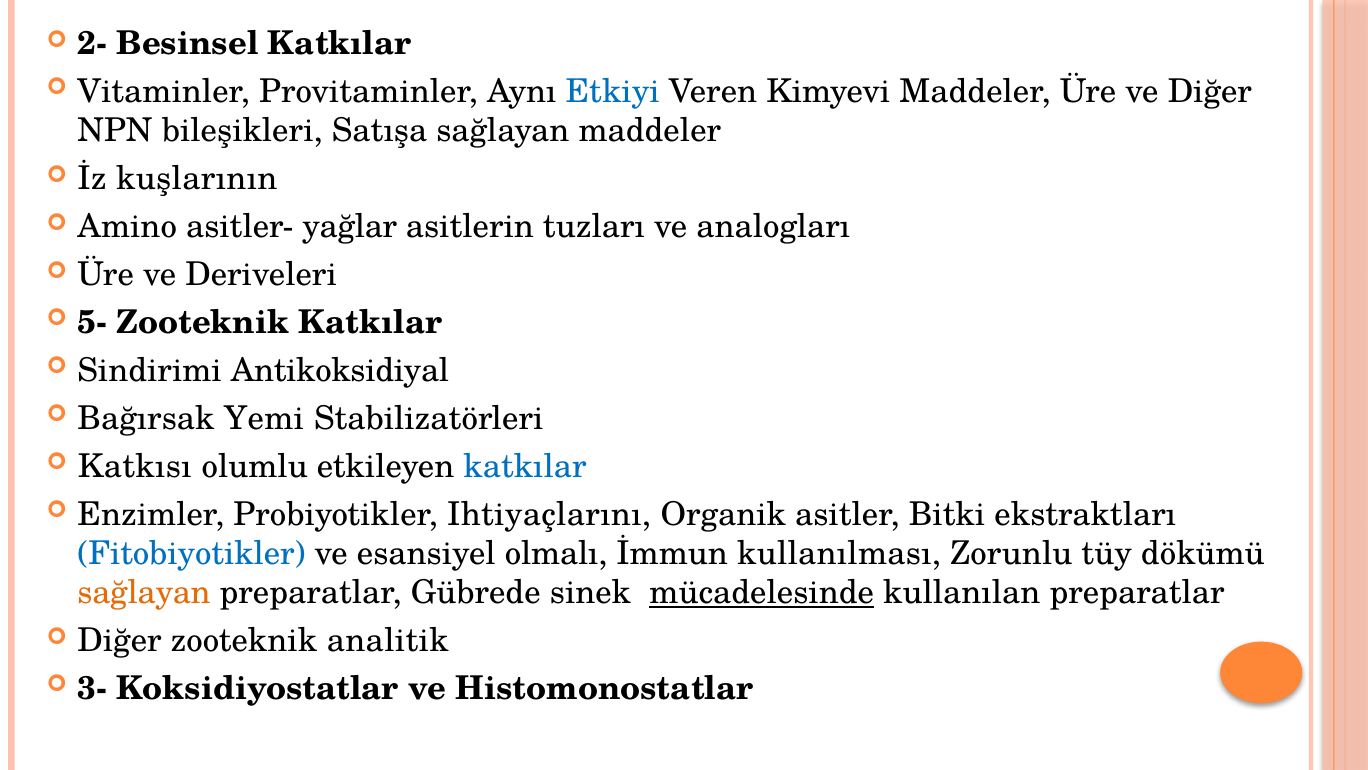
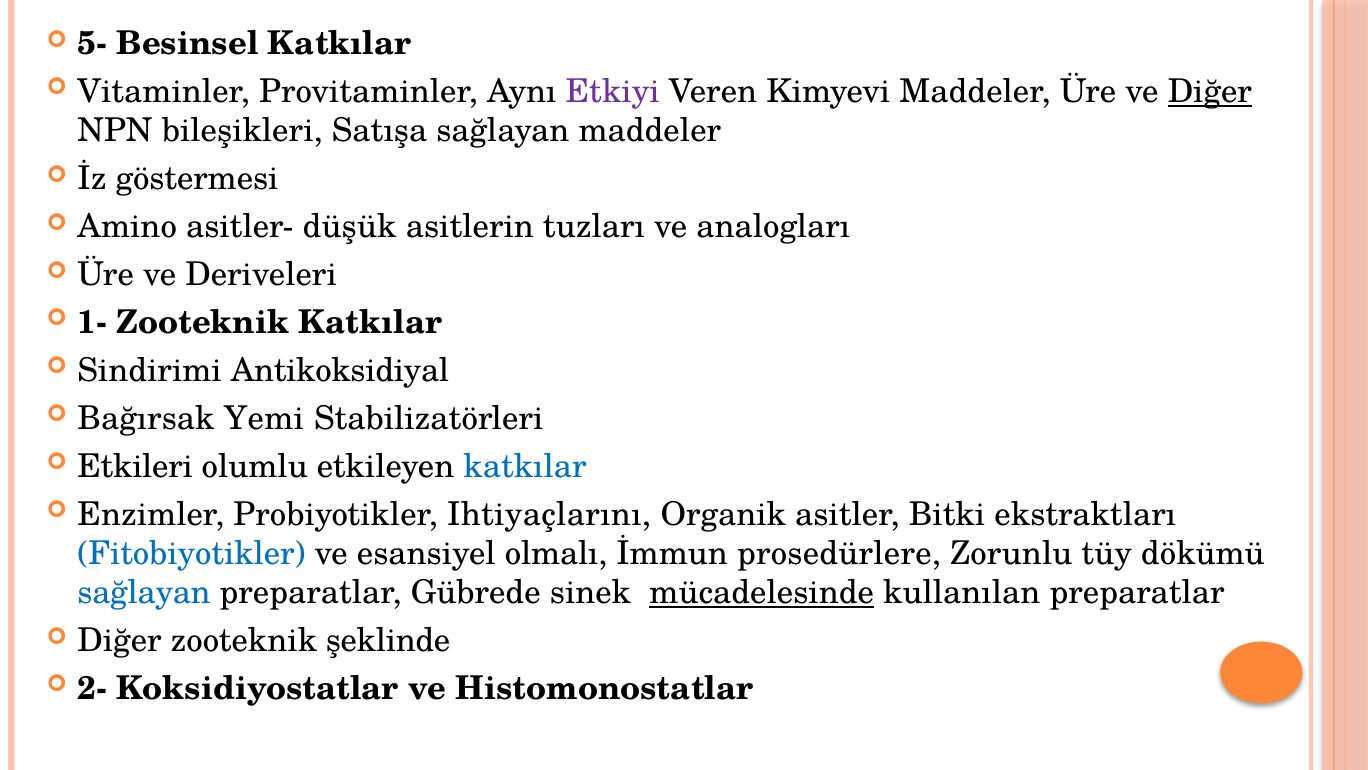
2-: 2- -> 5-
Etkiyi colour: blue -> purple
Diğer at (1210, 92) underline: none -> present
kuşlarının: kuşlarının -> göstermesi
yağlar: yağlar -> düşük
5-: 5- -> 1-
Katkısı: Katkısı -> Etkileri
kullanılması: kullanılması -> prosedürlere
sağlayan at (144, 593) colour: orange -> blue
analitik: analitik -> şeklinde
3-: 3- -> 2-
